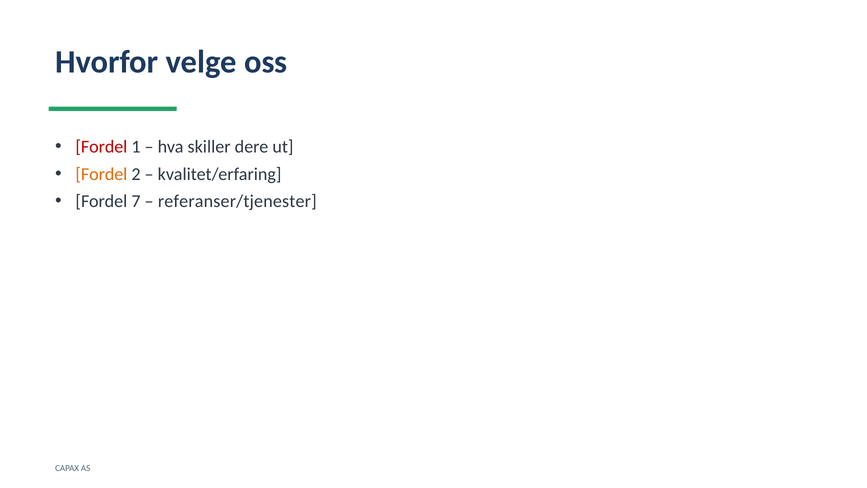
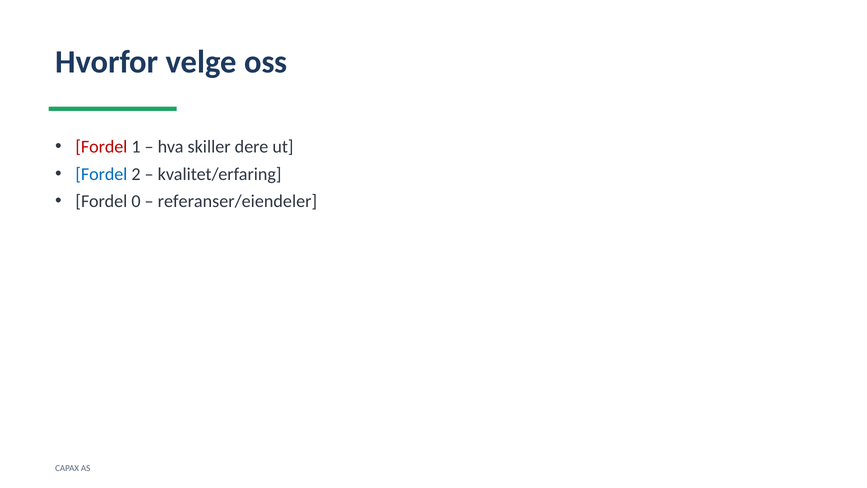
Fordel at (101, 174) colour: orange -> blue
7: 7 -> 0
referanser/tjenester: referanser/tjenester -> referanser/eiendeler
